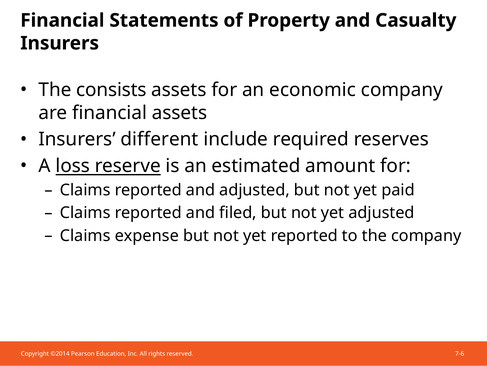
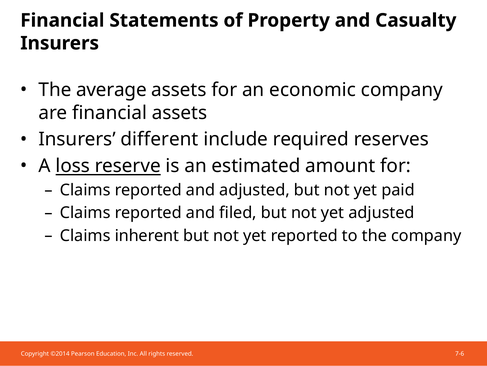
consists: consists -> average
expense: expense -> inherent
